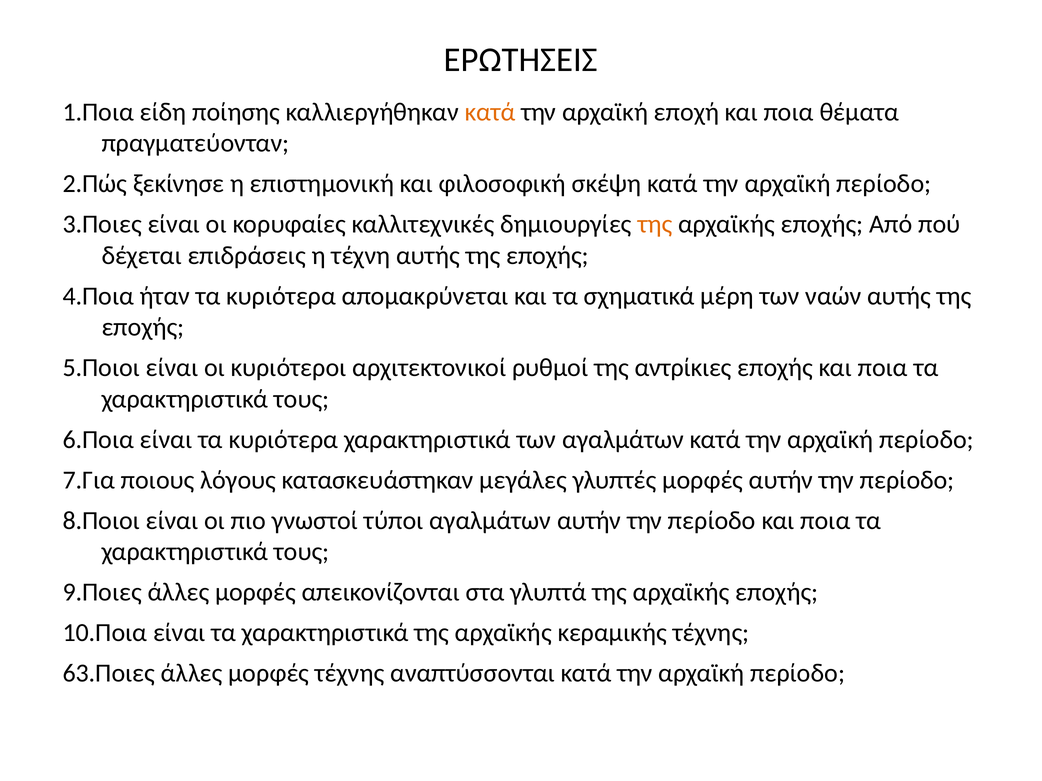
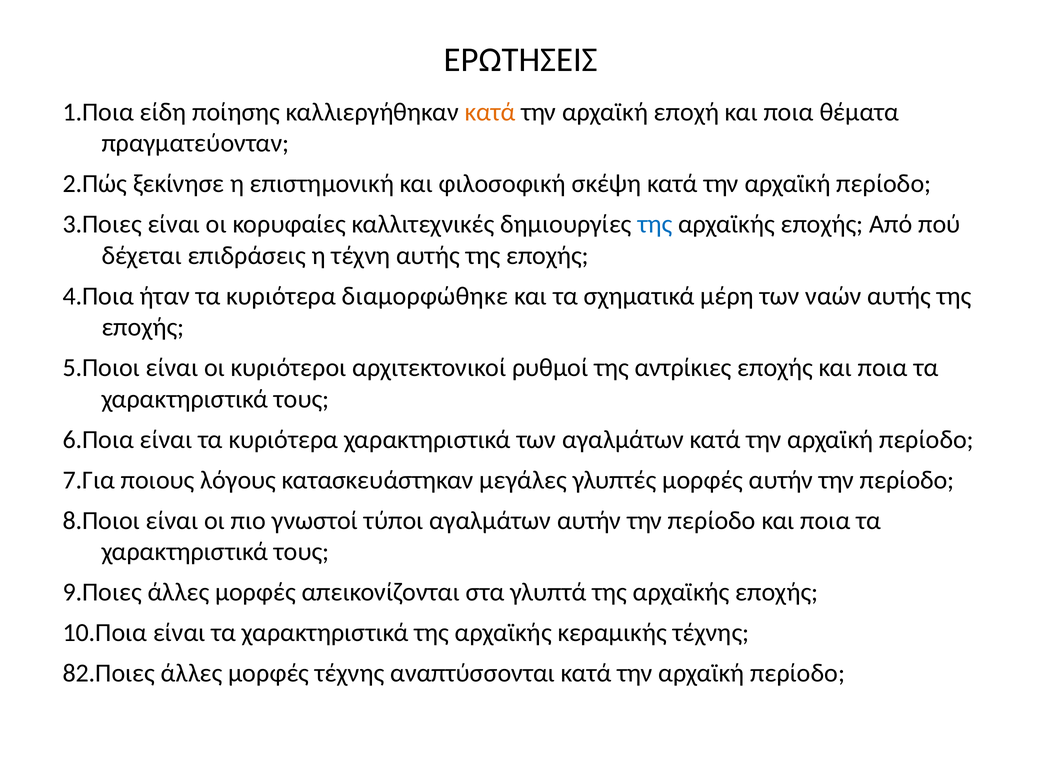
της at (655, 225) colour: orange -> blue
απομακρύνεται: απομακρύνεται -> διαμορφώθηκε
63.Ποιες: 63.Ποιες -> 82.Ποιες
